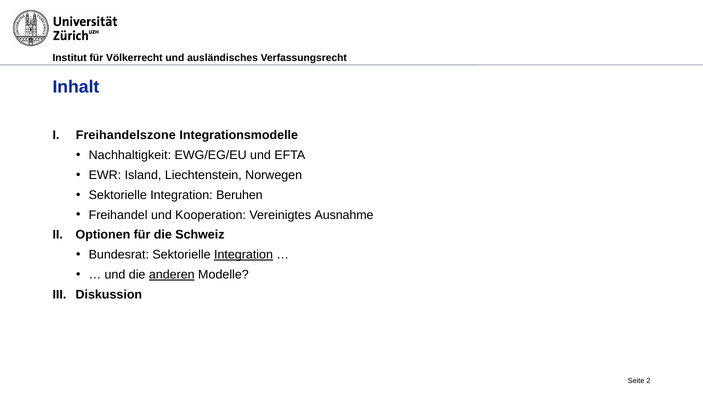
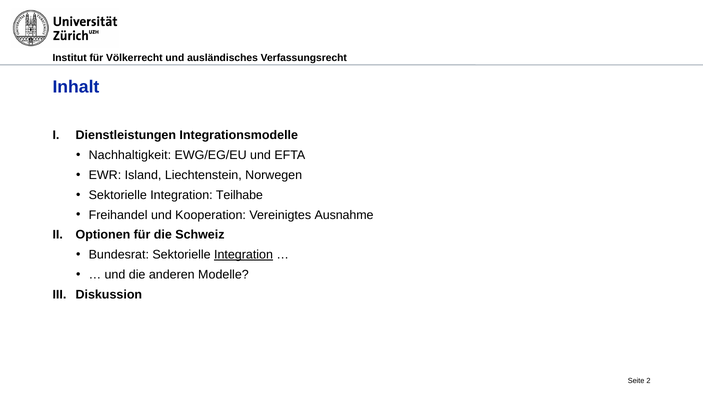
Freihandelszone: Freihandelszone -> Dienstleistungen
Beruhen: Beruhen -> Teilhabe
anderen underline: present -> none
